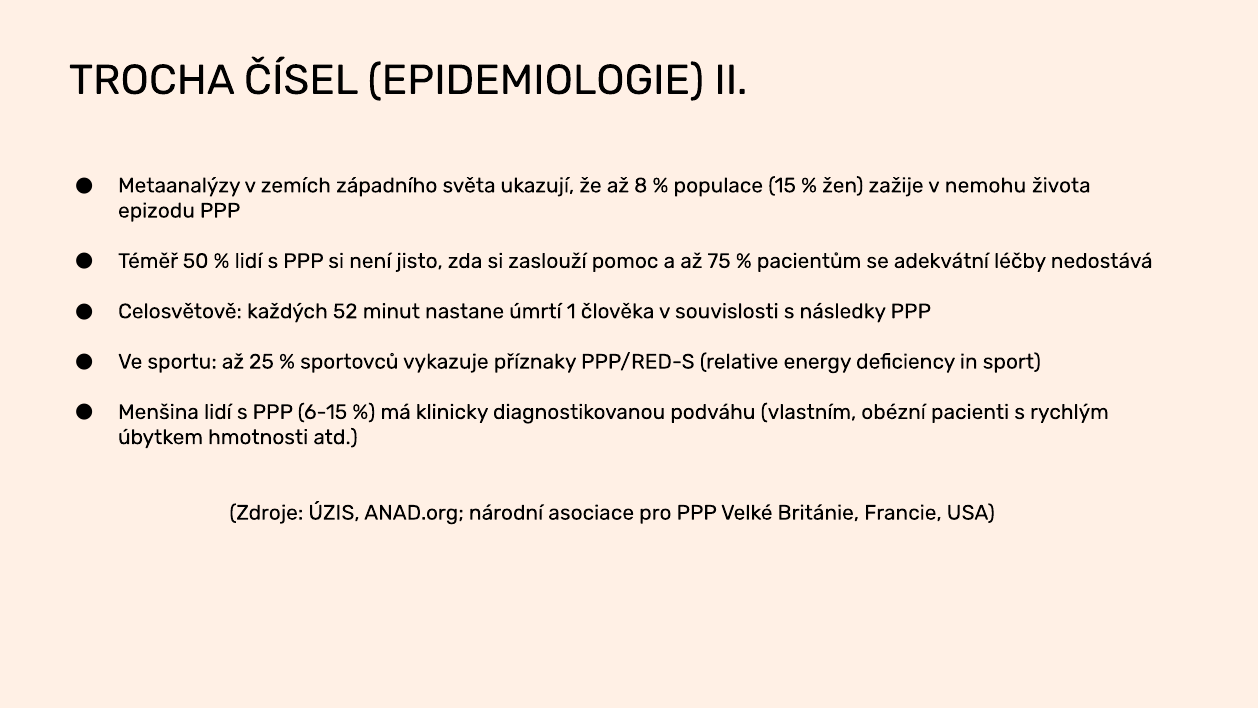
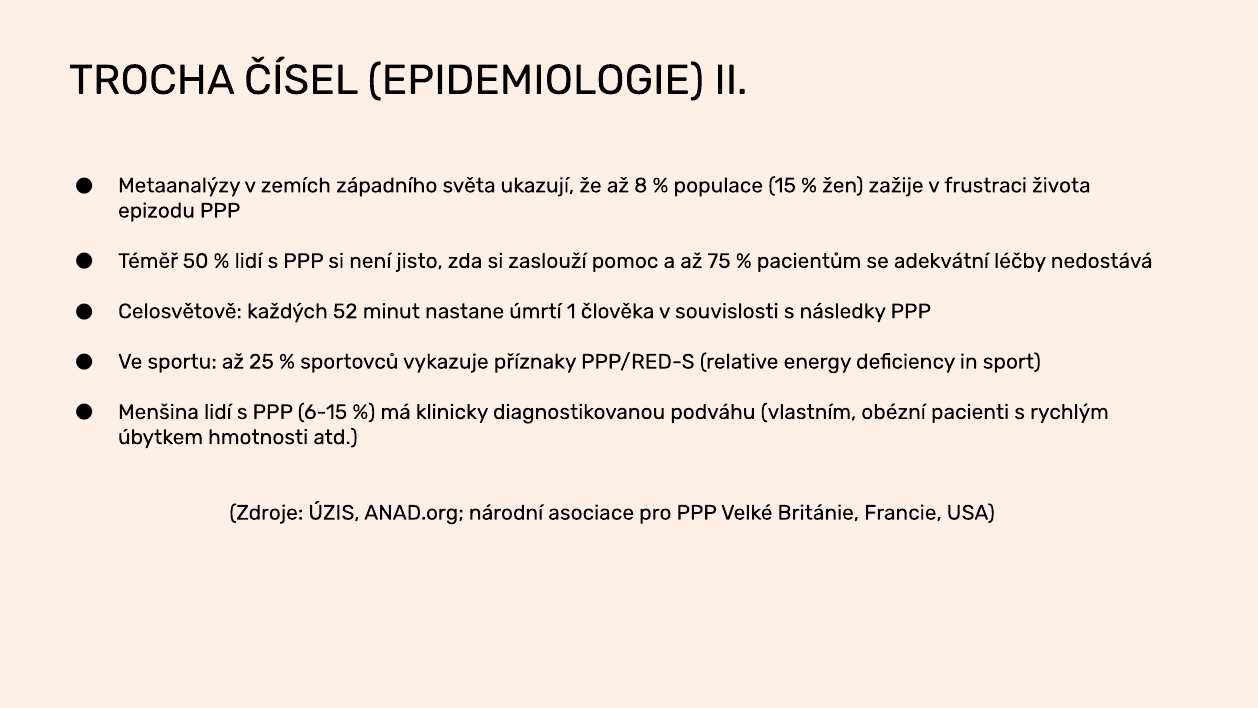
nemohu: nemohu -> frustraci
